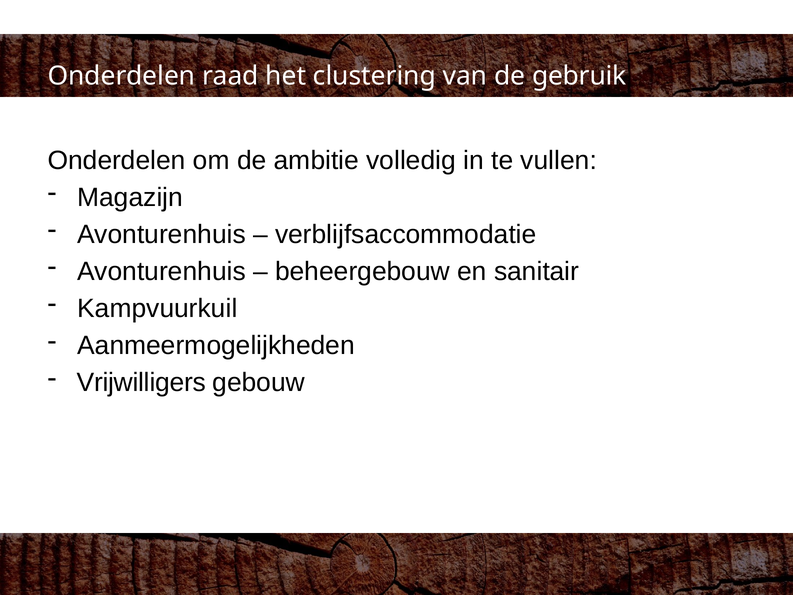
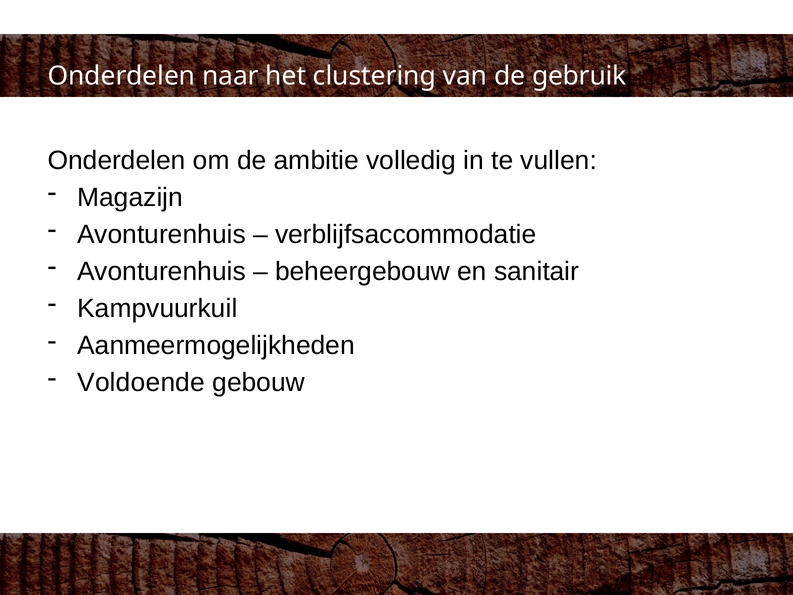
raad: raad -> naar
Vrijwilligers: Vrijwilligers -> Voldoende
